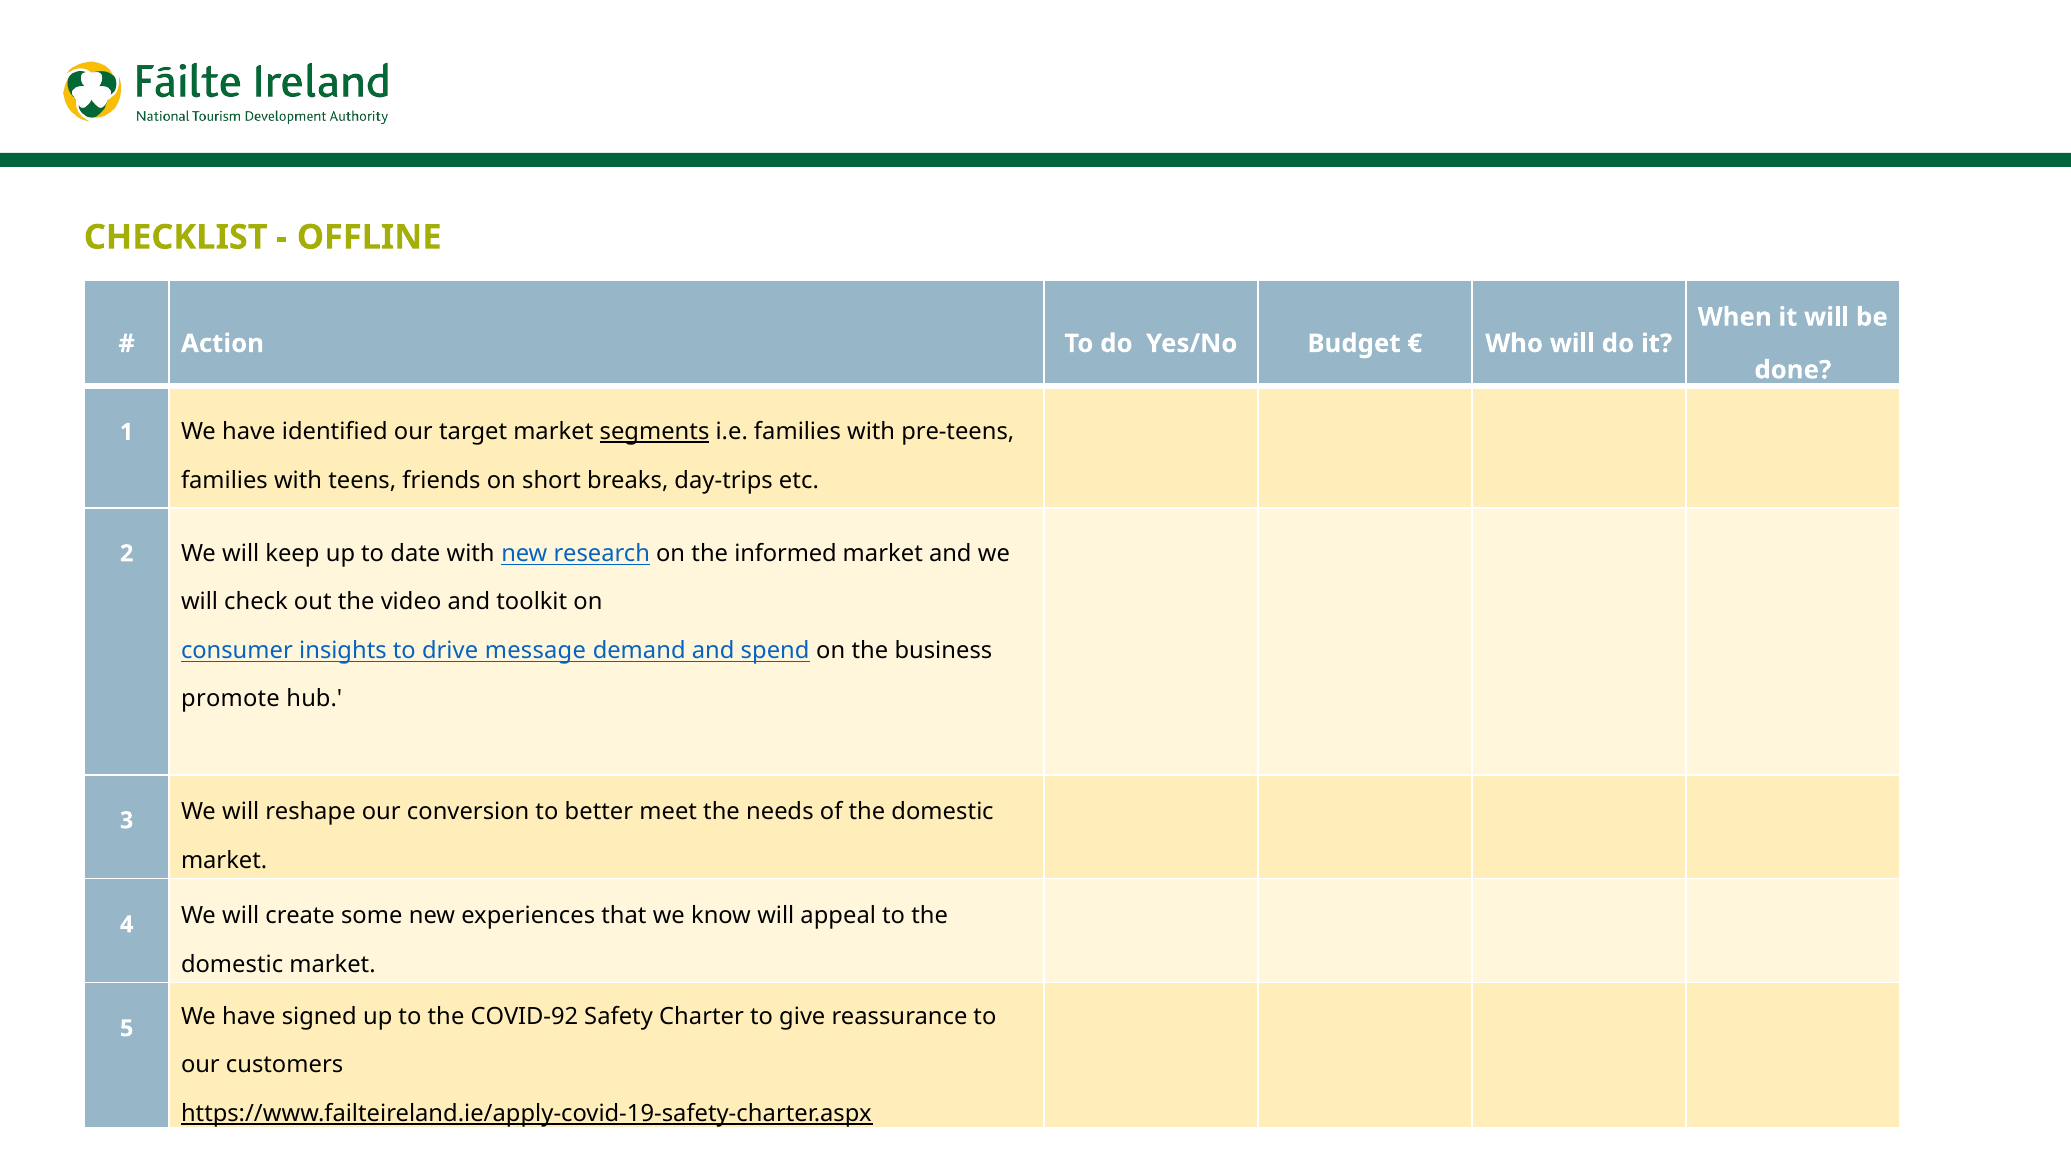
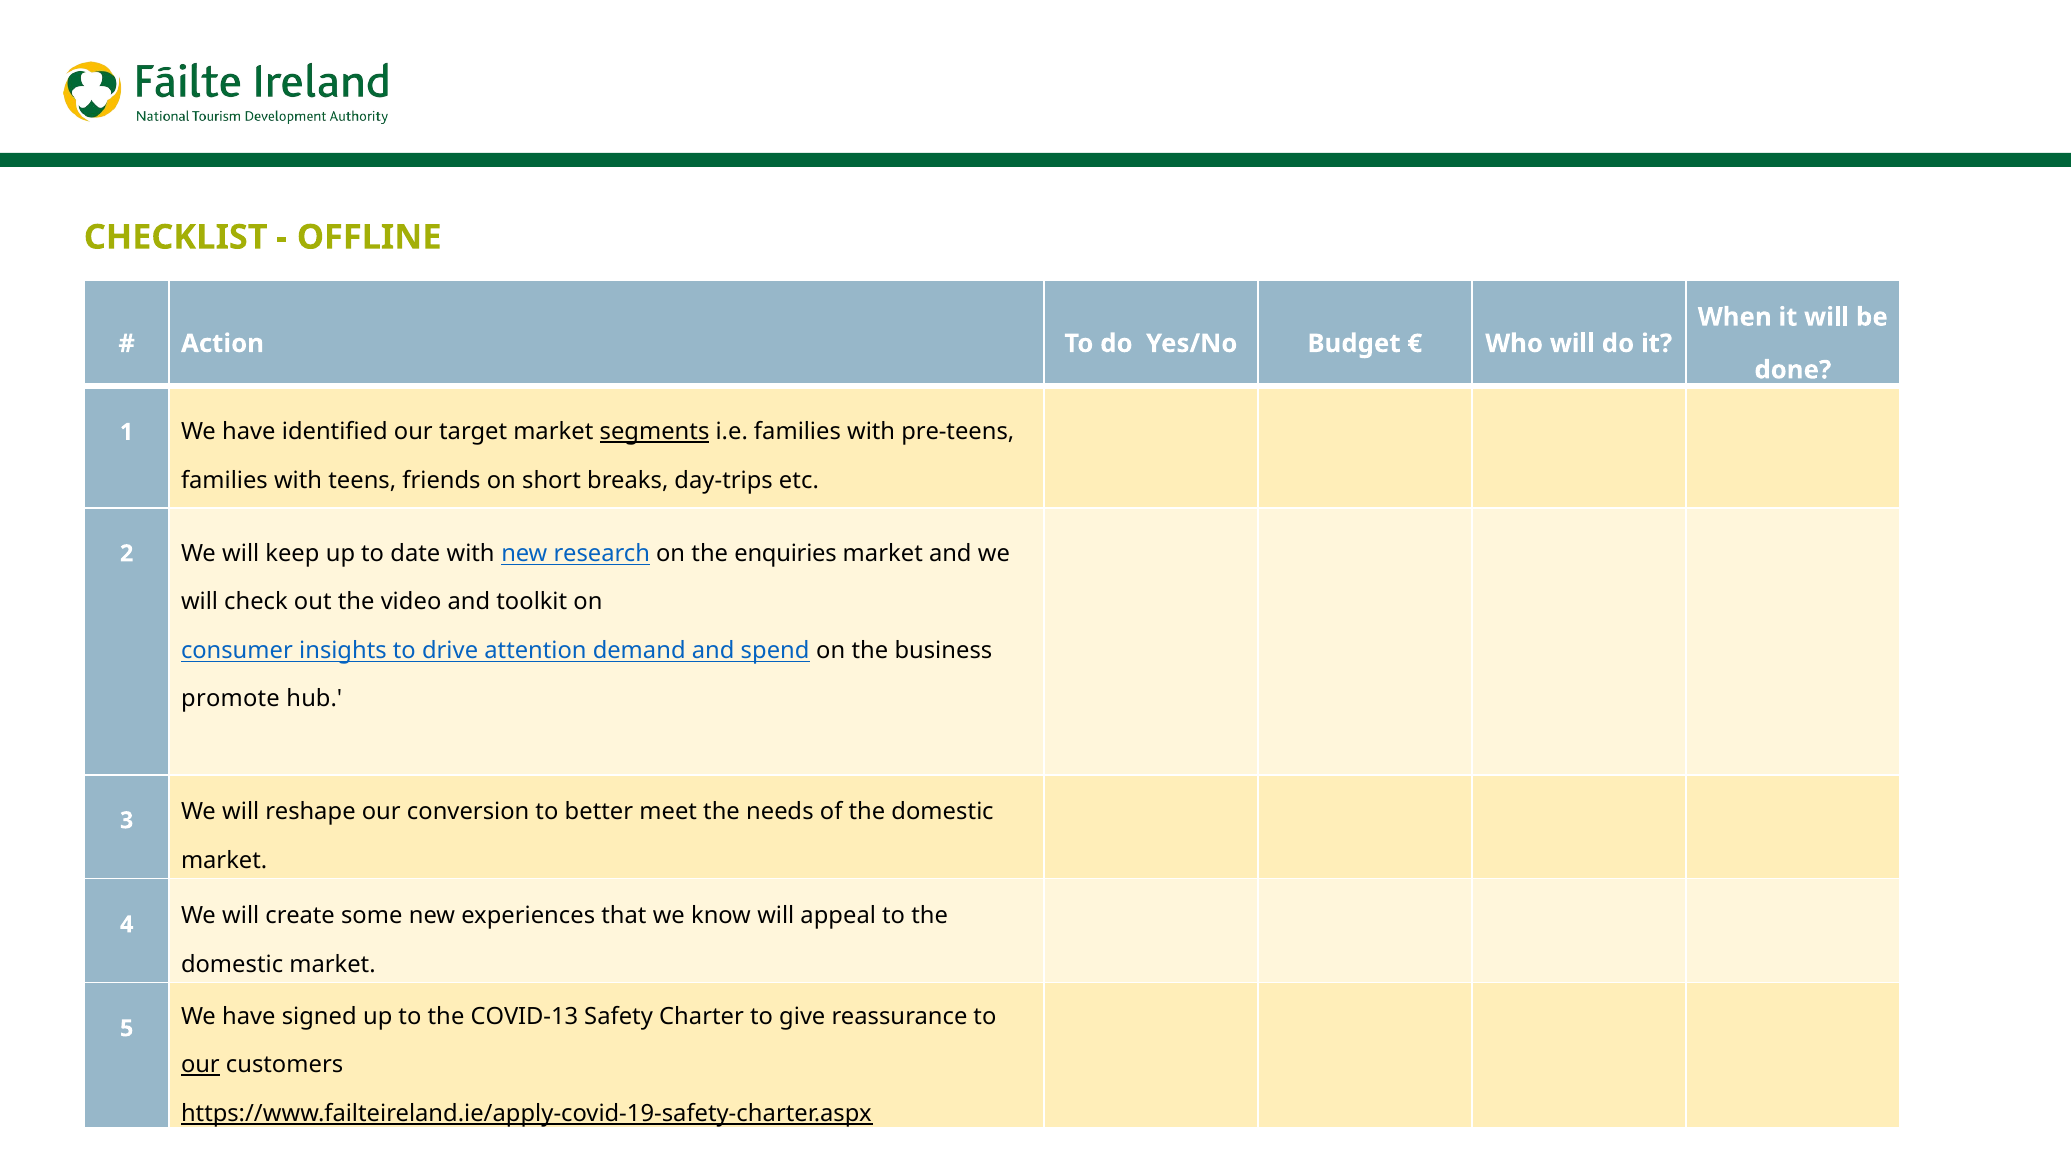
informed: informed -> enquiries
message: message -> attention
COVID-92: COVID-92 -> COVID-13
our at (200, 1065) underline: none -> present
